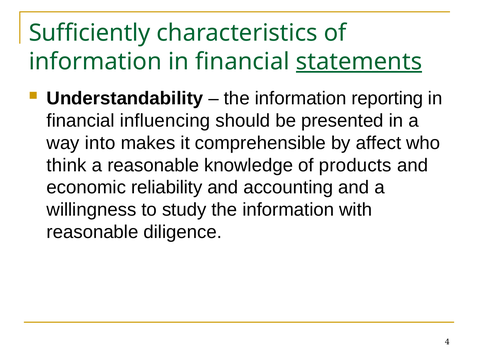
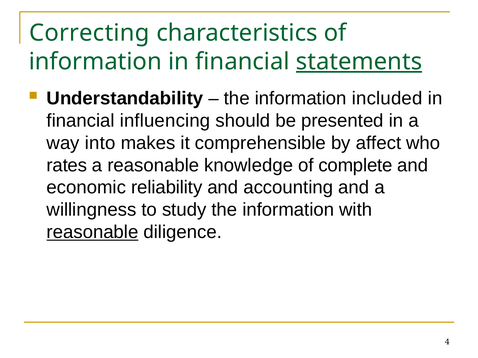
Sufficiently: Sufficiently -> Correcting
reporting: reporting -> included
think: think -> rates
products: products -> complete
reasonable at (93, 232) underline: none -> present
